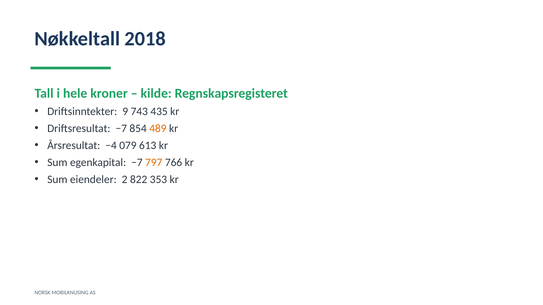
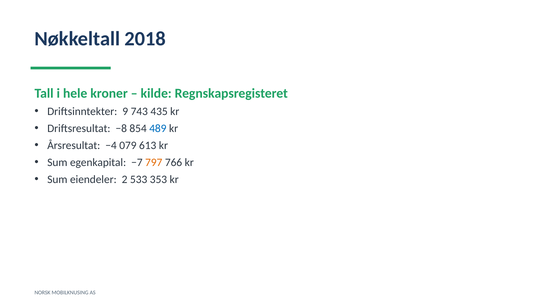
Driftsresultat −7: −7 -> −8
489 colour: orange -> blue
822: 822 -> 533
